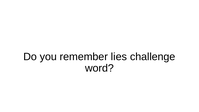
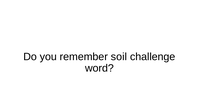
lies: lies -> soil
